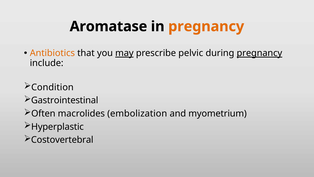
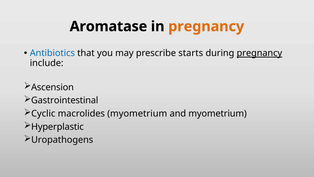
Antibiotics colour: orange -> blue
may underline: present -> none
pelvic: pelvic -> starts
Condition: Condition -> Ascension
Often: Often -> Cyclic
macrolides embolization: embolization -> myometrium
Costovertebral: Costovertebral -> Uropathogens
